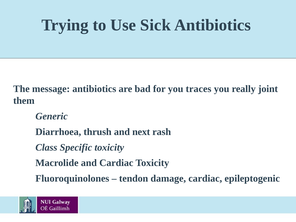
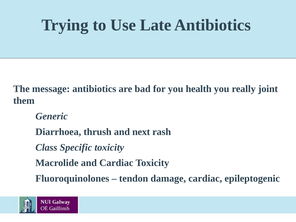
Sick: Sick -> Late
traces: traces -> health
